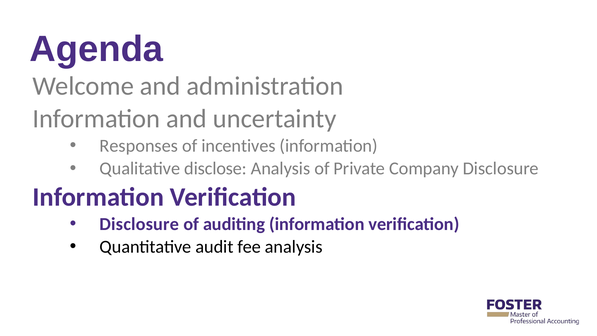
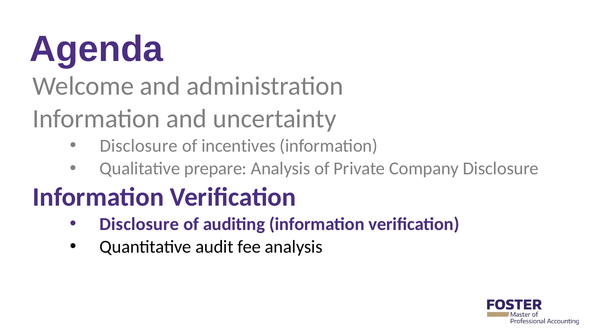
Responses at (139, 146): Responses -> Disclosure
disclose: disclose -> prepare
